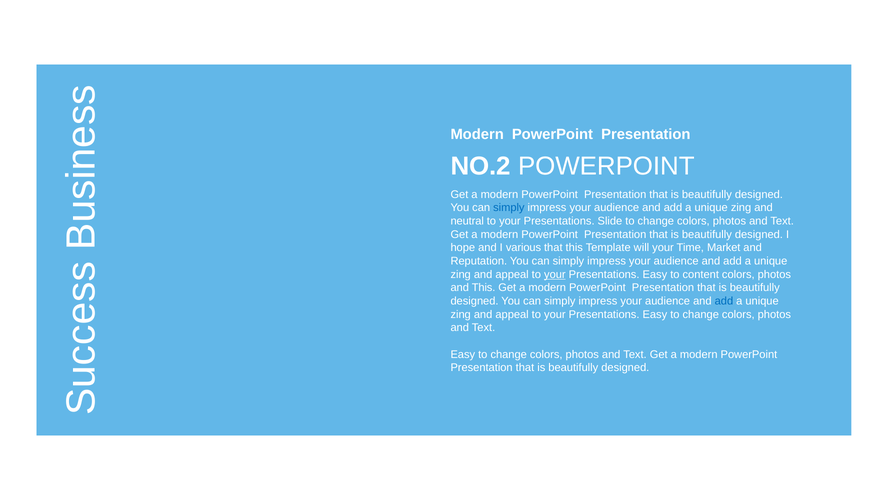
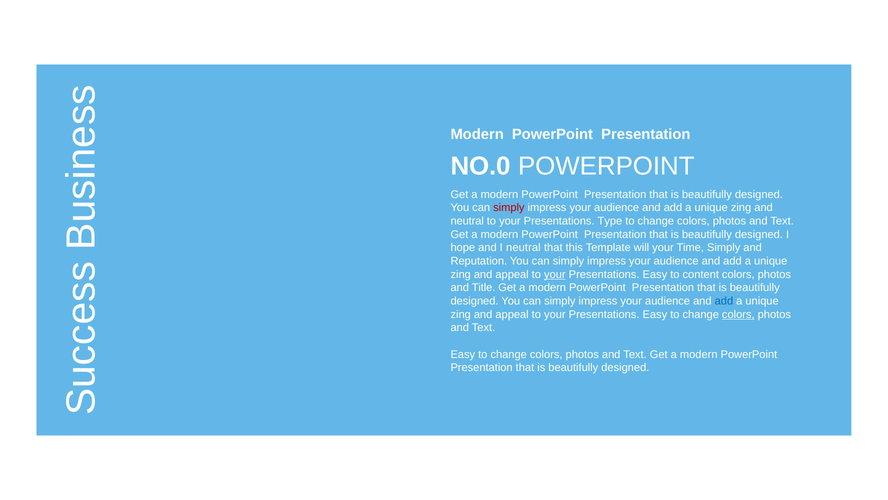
NO.2: NO.2 -> NO.0
simply at (509, 208) colour: blue -> red
Slide: Slide -> Type
I various: various -> neutral
Time Market: Market -> Simply
and This: This -> Title
colors at (738, 314) underline: none -> present
